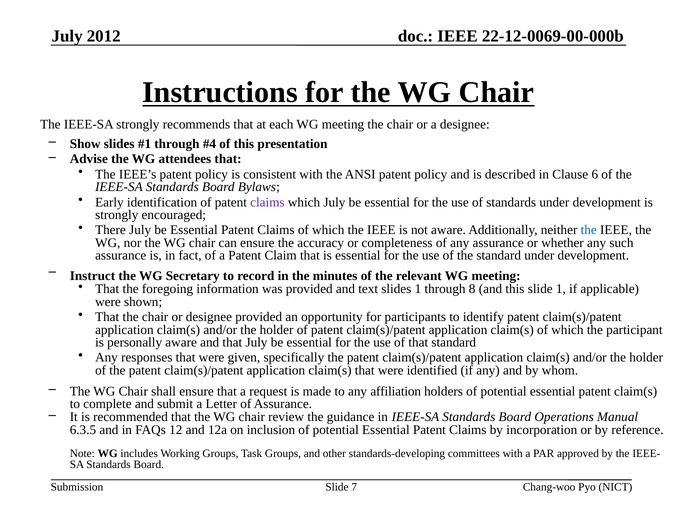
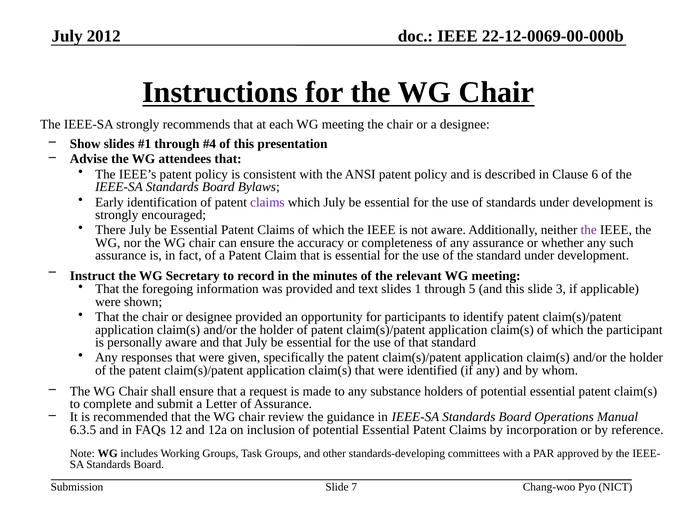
the at (589, 230) colour: blue -> purple
8: 8 -> 5
slide 1: 1 -> 3
affiliation: affiliation -> substance
